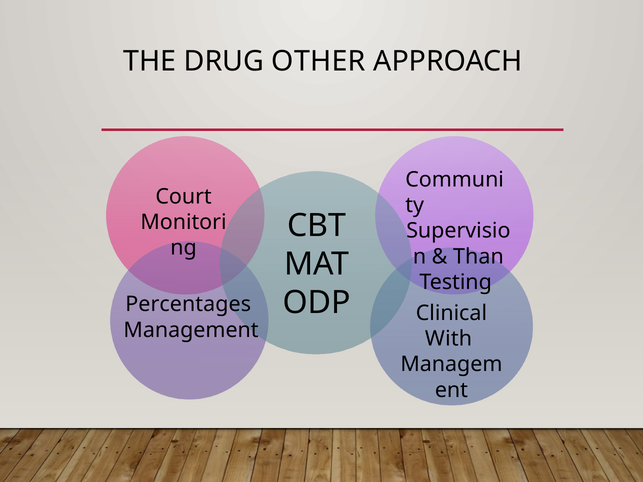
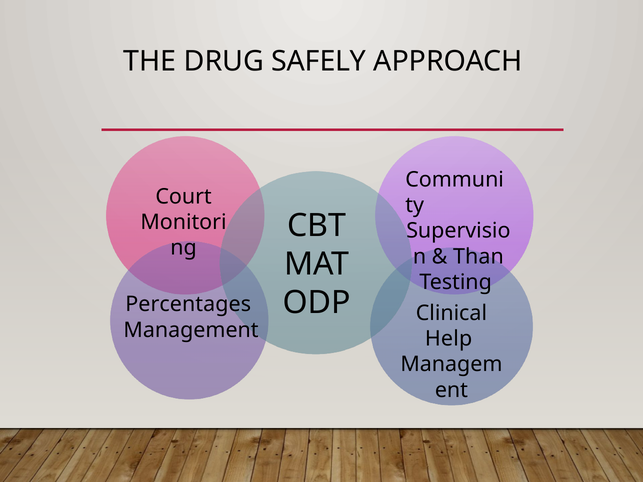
OTHER: OTHER -> SAFELY
With: With -> Help
